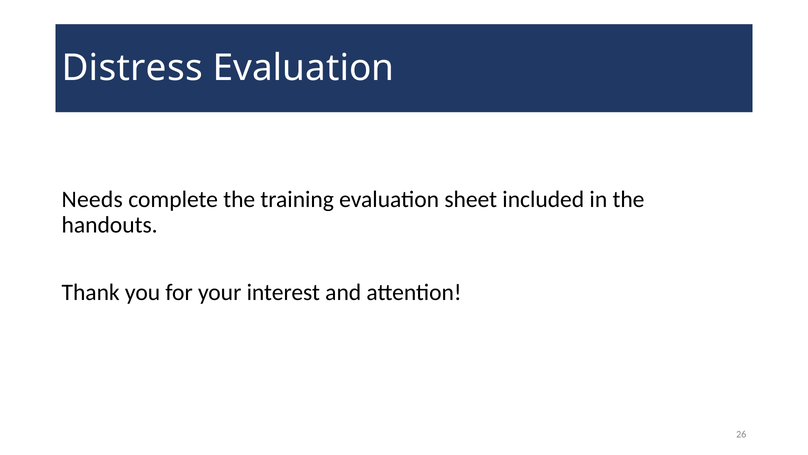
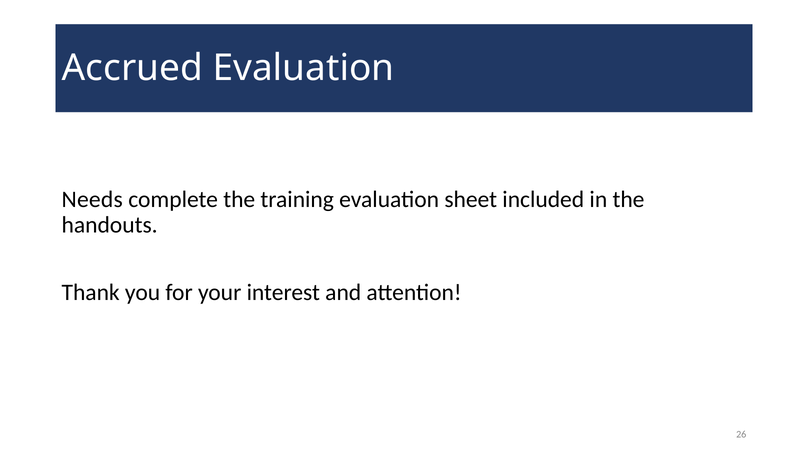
Distress: Distress -> Accrued
